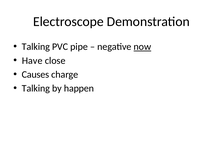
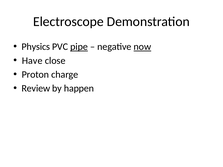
Talking at (36, 47): Talking -> Physics
pipe underline: none -> present
Causes: Causes -> Proton
Talking at (36, 88): Talking -> Review
